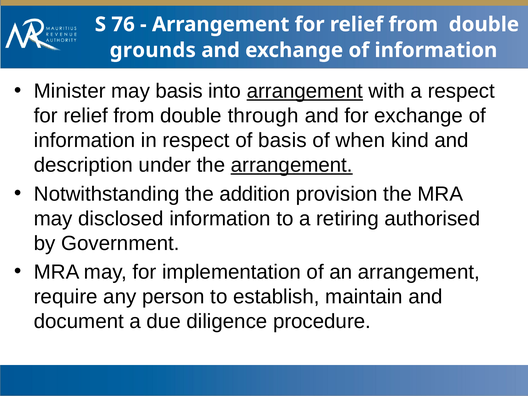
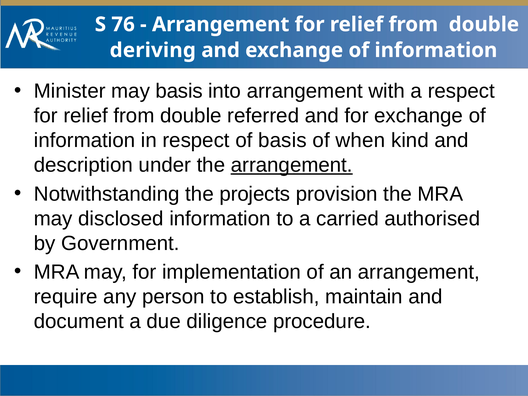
grounds: grounds -> deriving
arrangement at (305, 91) underline: present -> none
through: through -> referred
addition: addition -> projects
retiring: retiring -> carried
